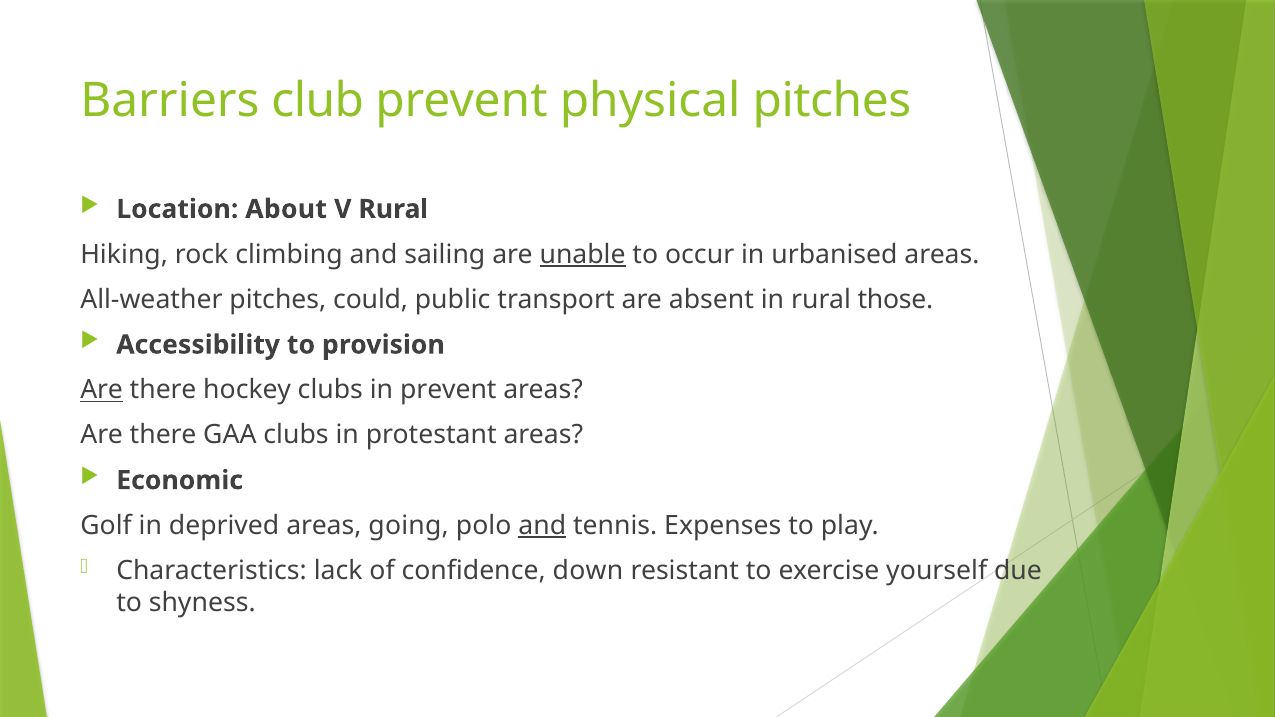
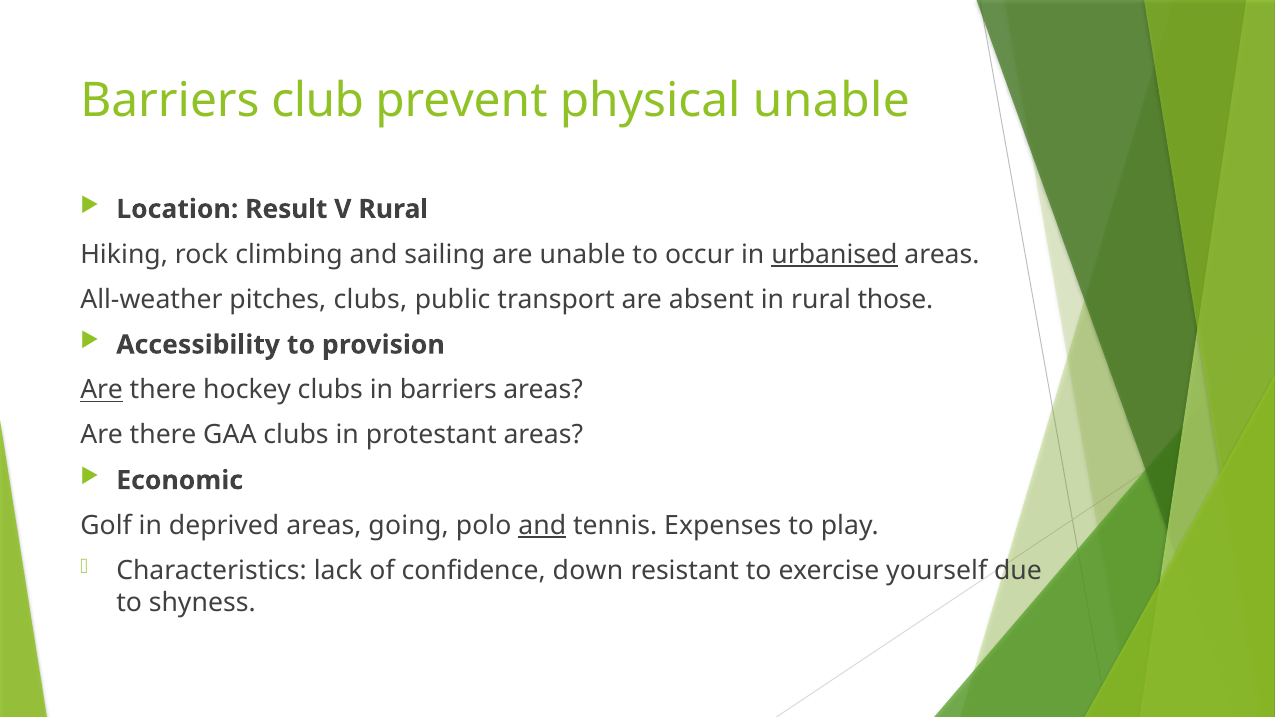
physical pitches: pitches -> unable
About: About -> Result
unable at (583, 254) underline: present -> none
urbanised underline: none -> present
pitches could: could -> clubs
in prevent: prevent -> barriers
